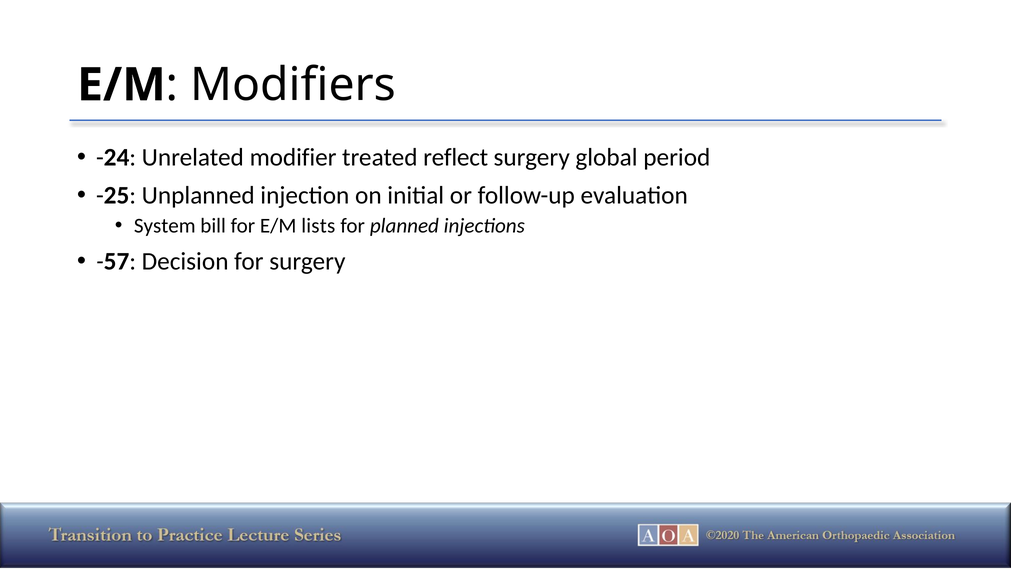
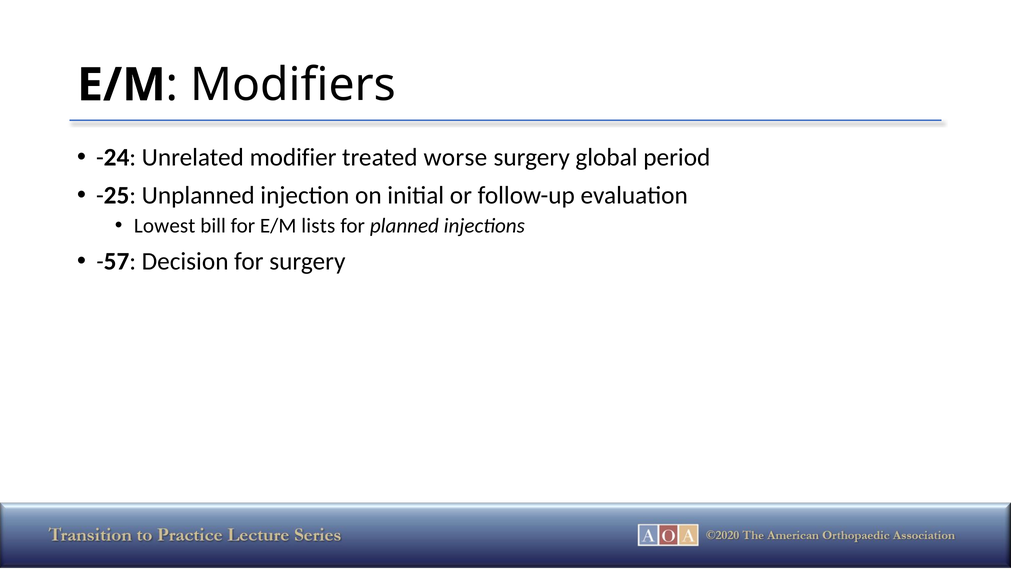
reflect: reflect -> worse
System: System -> Lowest
